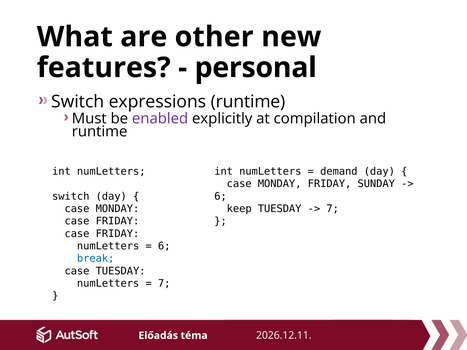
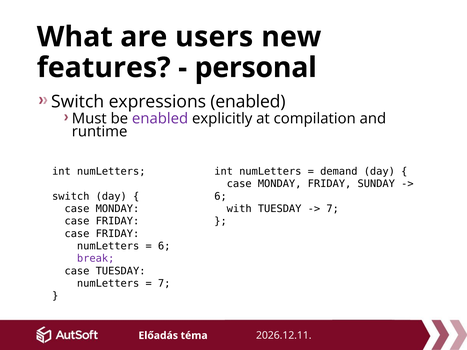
other: other -> users
expressions runtime: runtime -> enabled
keep: keep -> with
break colour: blue -> purple
